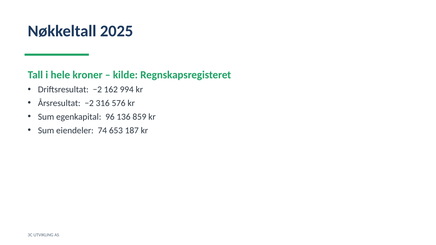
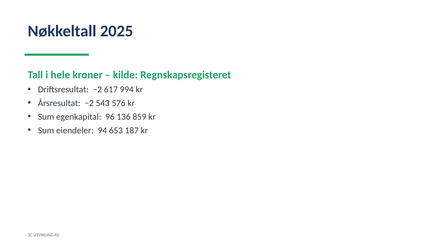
162: 162 -> 617
316: 316 -> 543
74: 74 -> 94
